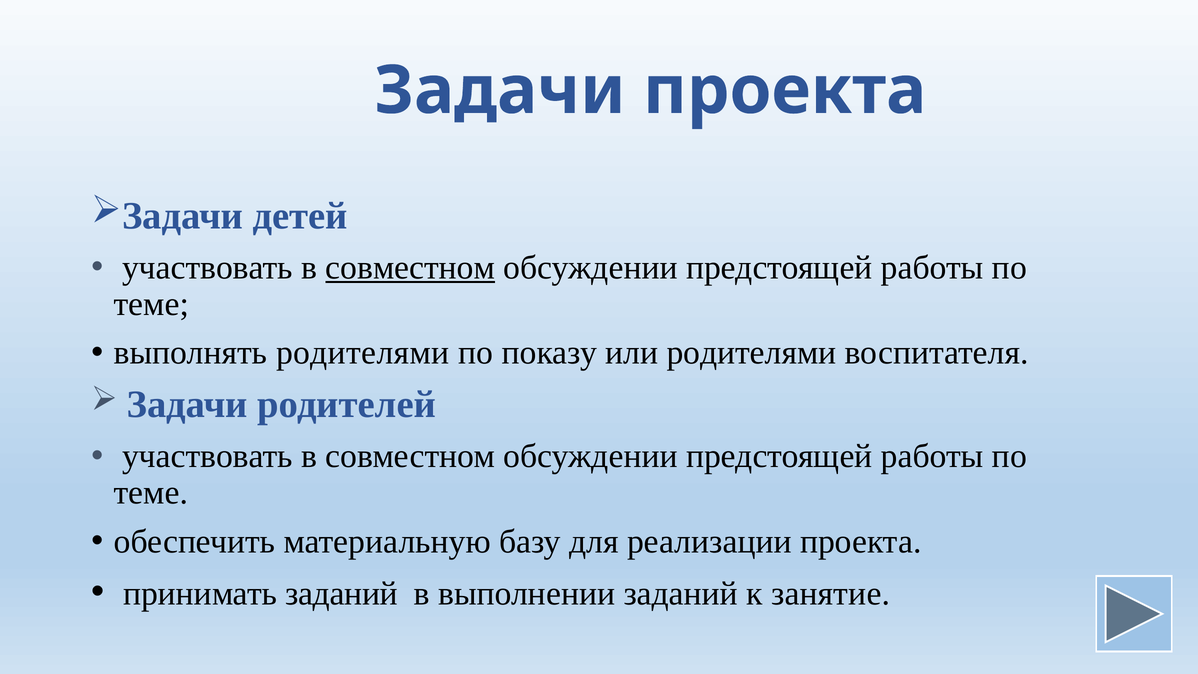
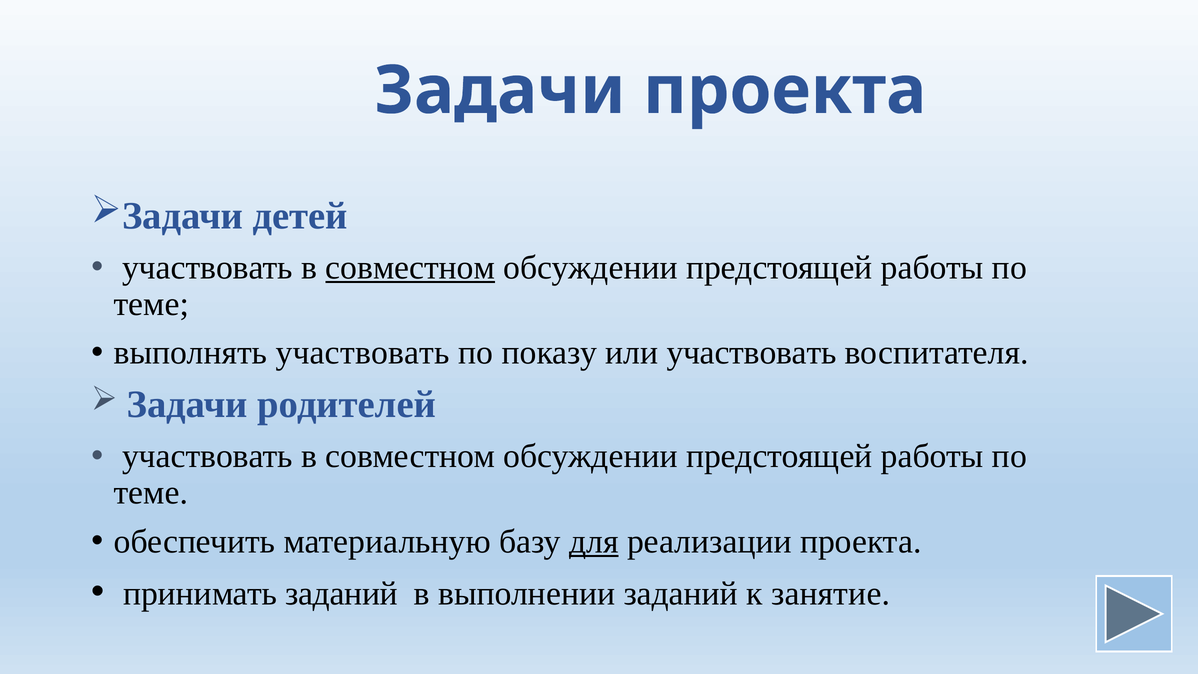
выполнять родителями: родителями -> участвовать
или родителями: родителями -> участвовать
для underline: none -> present
